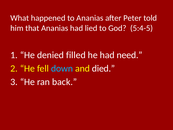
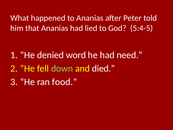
filled: filled -> word
down colour: light blue -> light green
back: back -> food
